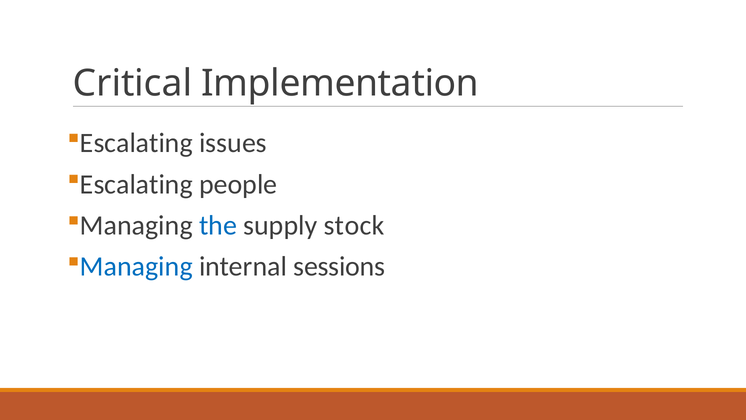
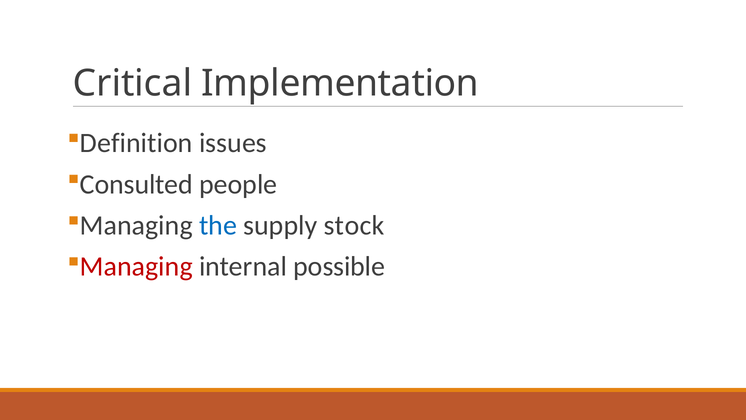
Escalating at (136, 143): Escalating -> Definition
Escalating at (136, 184): Escalating -> Consulted
Managing at (136, 266) colour: blue -> red
sessions: sessions -> possible
